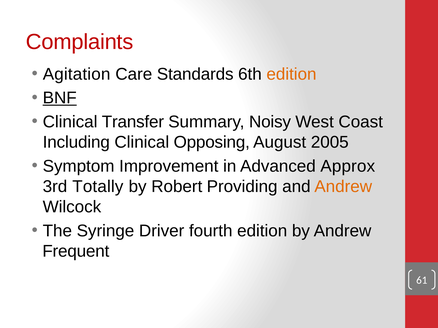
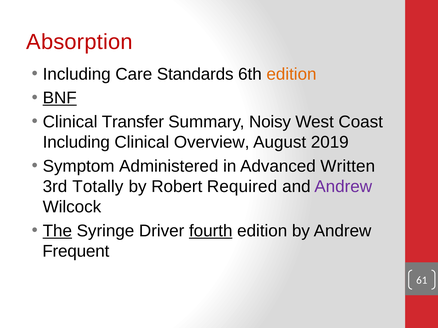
Complaints: Complaints -> Absorption
Agitation at (77, 74): Agitation -> Including
Opposing: Opposing -> Overview
2005: 2005 -> 2019
Improvement: Improvement -> Administered
Approx: Approx -> Written
Providing: Providing -> Required
Andrew at (343, 187) colour: orange -> purple
The underline: none -> present
fourth underline: none -> present
